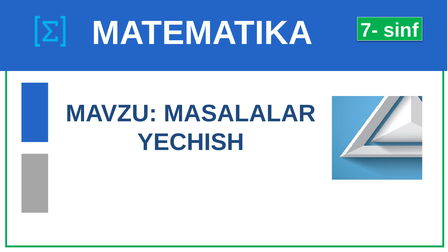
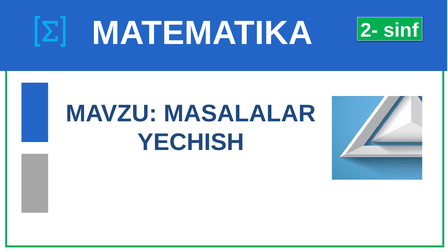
7-: 7- -> 2-
